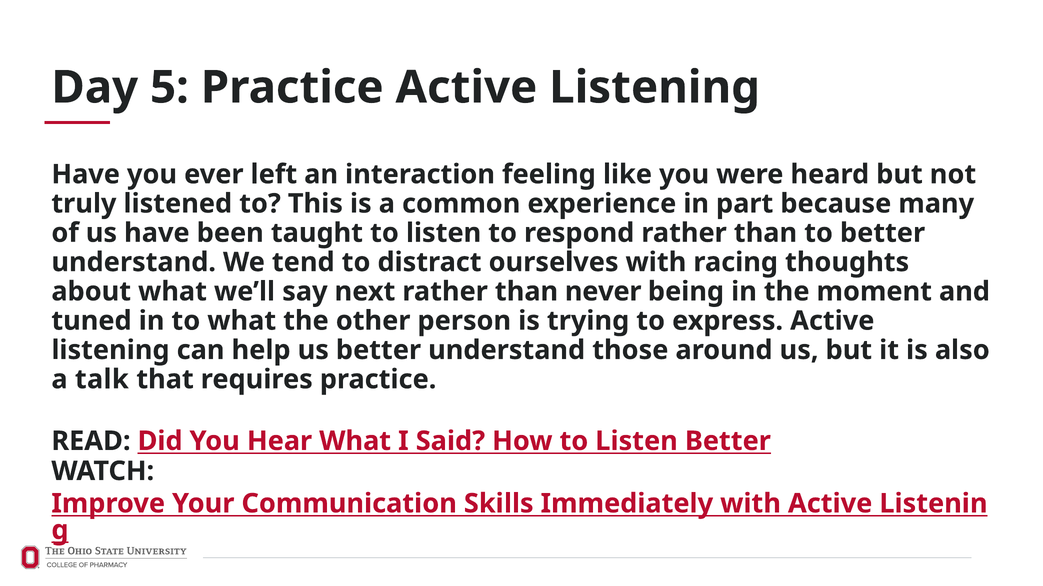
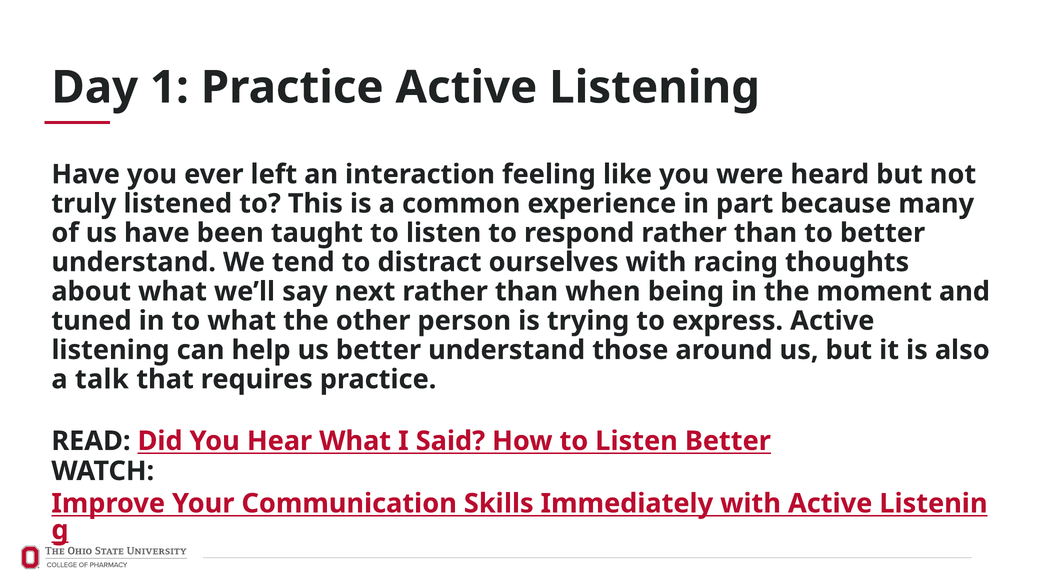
5: 5 -> 1
never: never -> when
